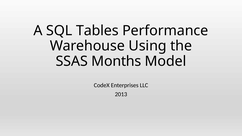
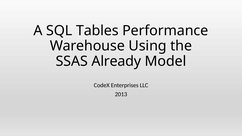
Months: Months -> Already
